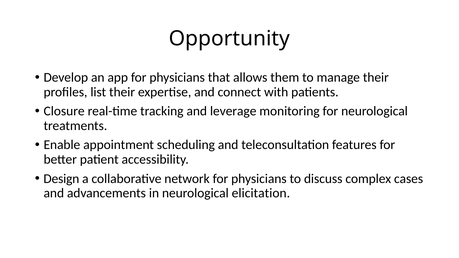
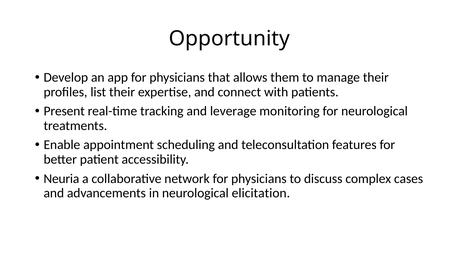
Closure: Closure -> Present
Design: Design -> Neuria
